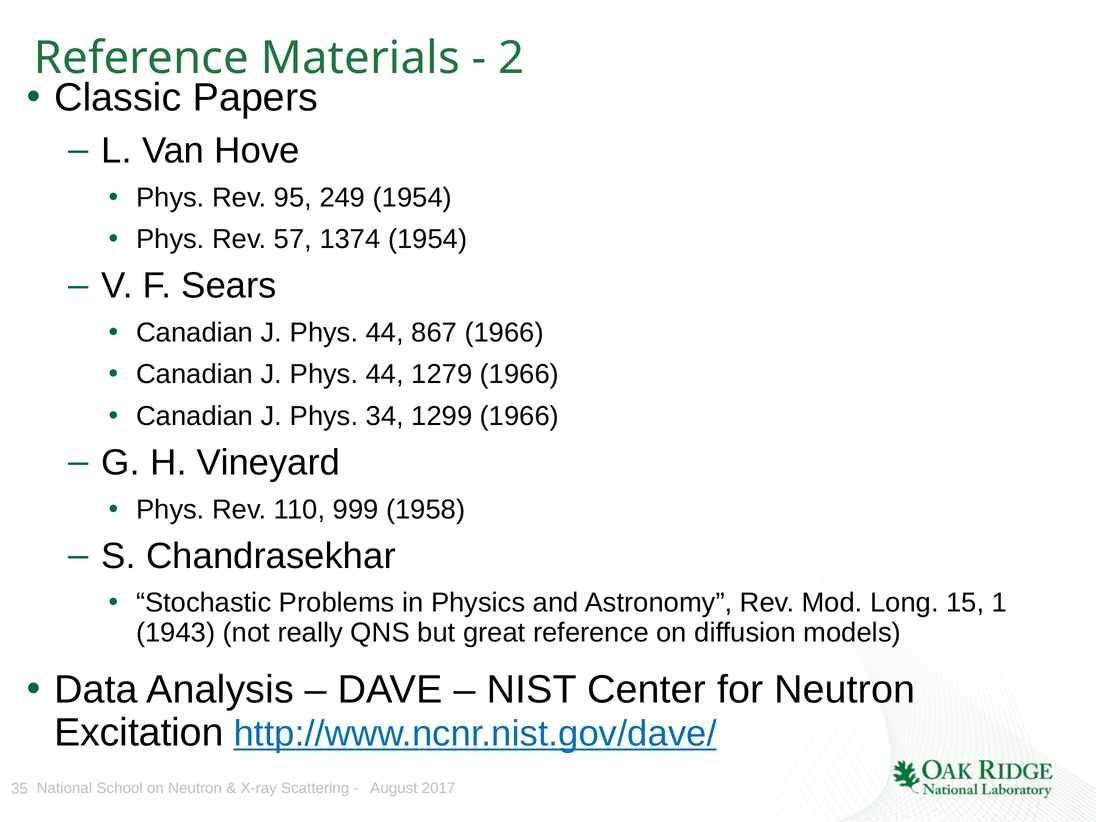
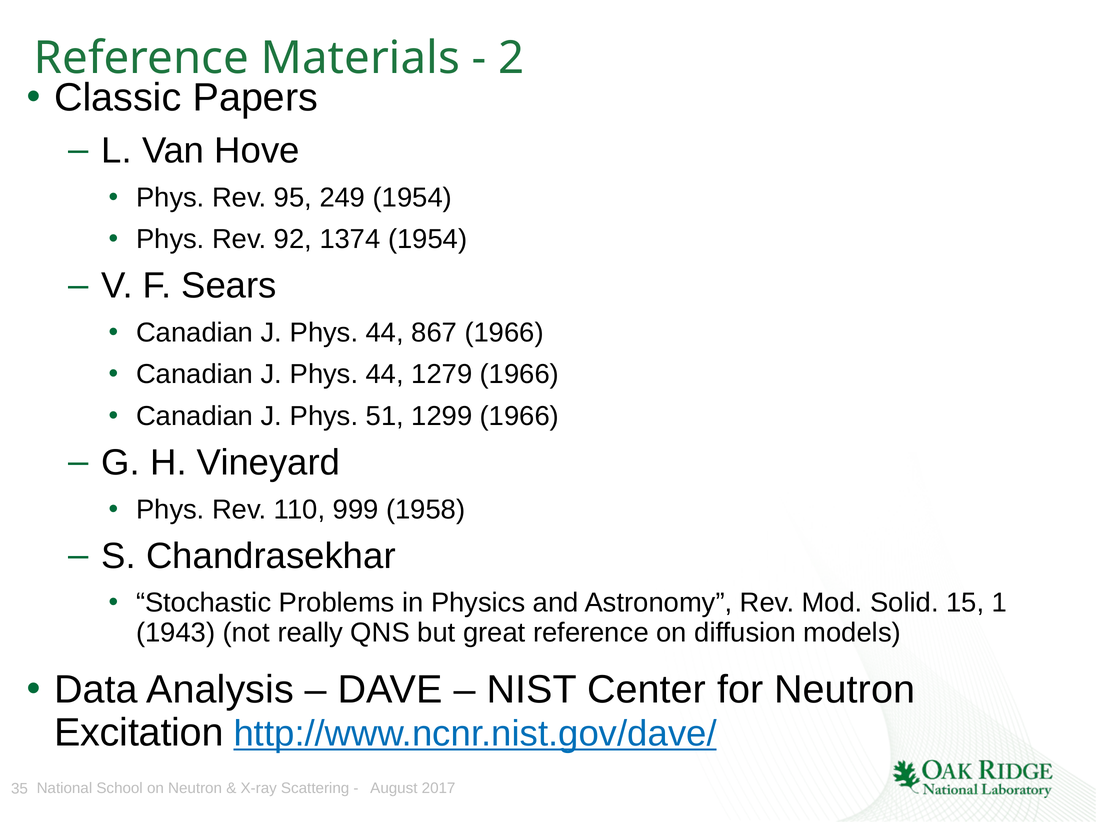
57: 57 -> 92
34: 34 -> 51
Long: Long -> Solid
